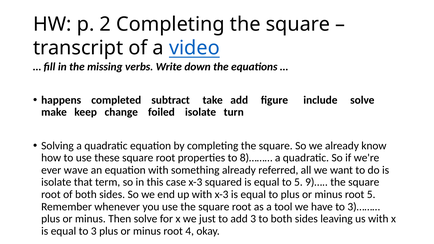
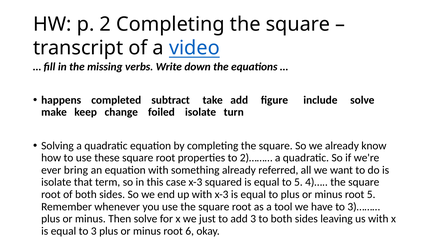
8)………: 8)……… -> 2)………
wave: wave -> bring
9)…: 9)… -> 4)…
4: 4 -> 6
